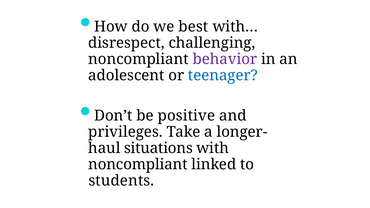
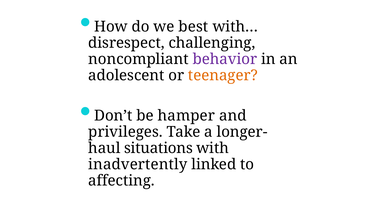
teenager colour: blue -> orange
positive: positive -> hamper
noncompliant at (138, 165): noncompliant -> inadvertently
students: students -> affecting
